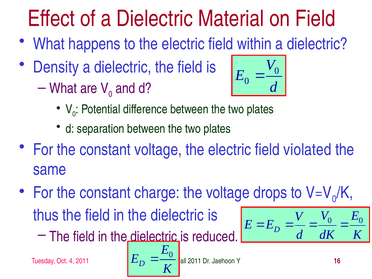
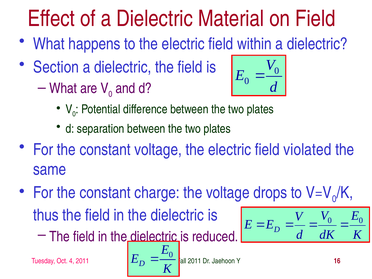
Density: Density -> Section
